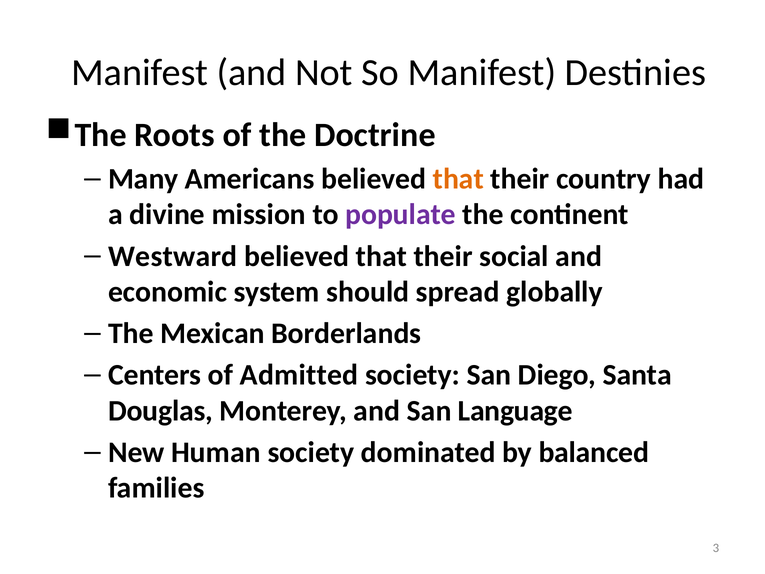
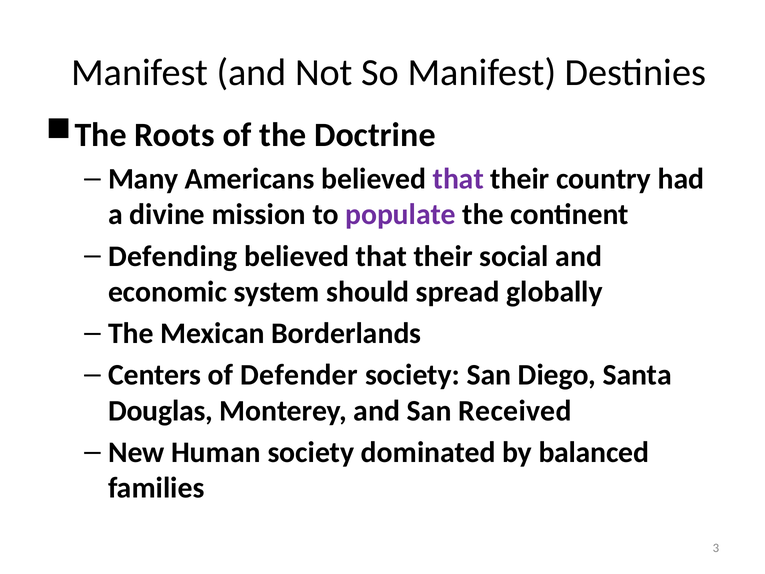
that at (458, 179) colour: orange -> purple
Westward: Westward -> Defending
Admitted: Admitted -> Defender
Language: Language -> Received
